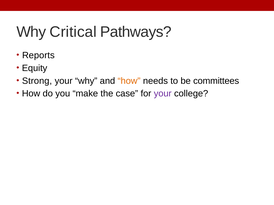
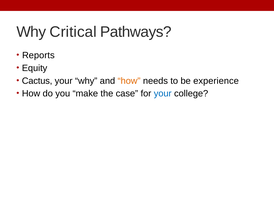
Strong: Strong -> Cactus
committees: committees -> experience
your at (163, 94) colour: purple -> blue
